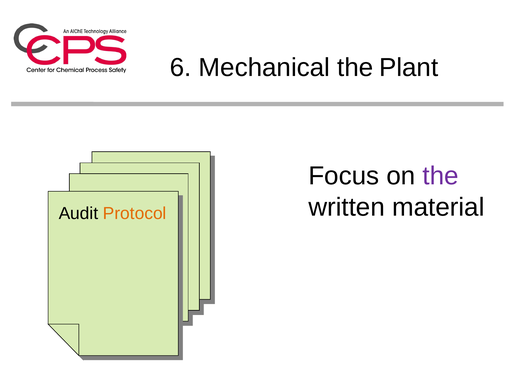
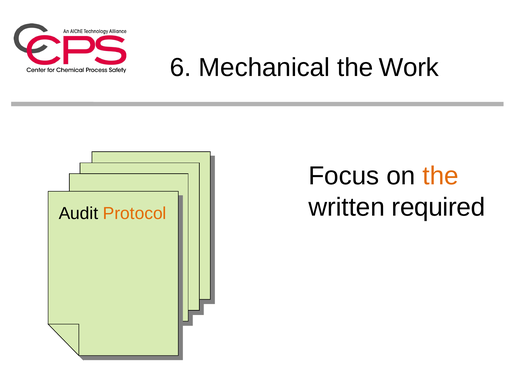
Plant: Plant -> Work
the at (441, 176) colour: purple -> orange
material: material -> required
